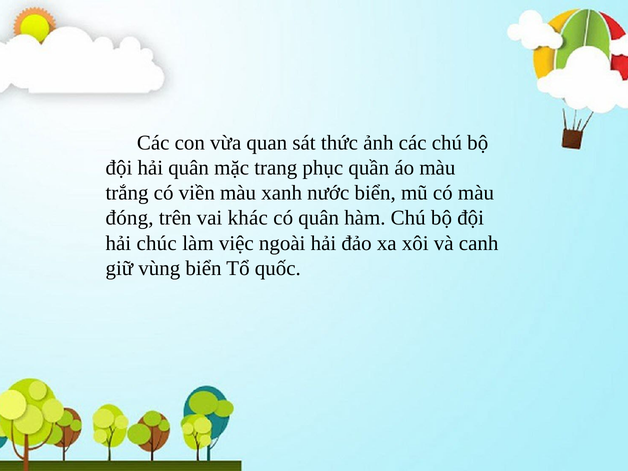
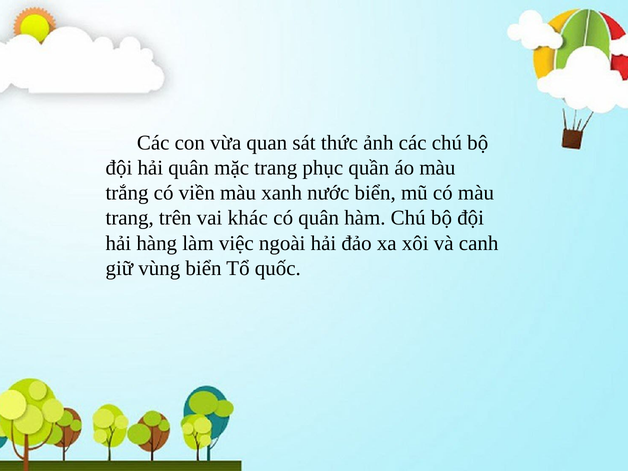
đóng at (130, 218): đóng -> trang
chúc: chúc -> hàng
